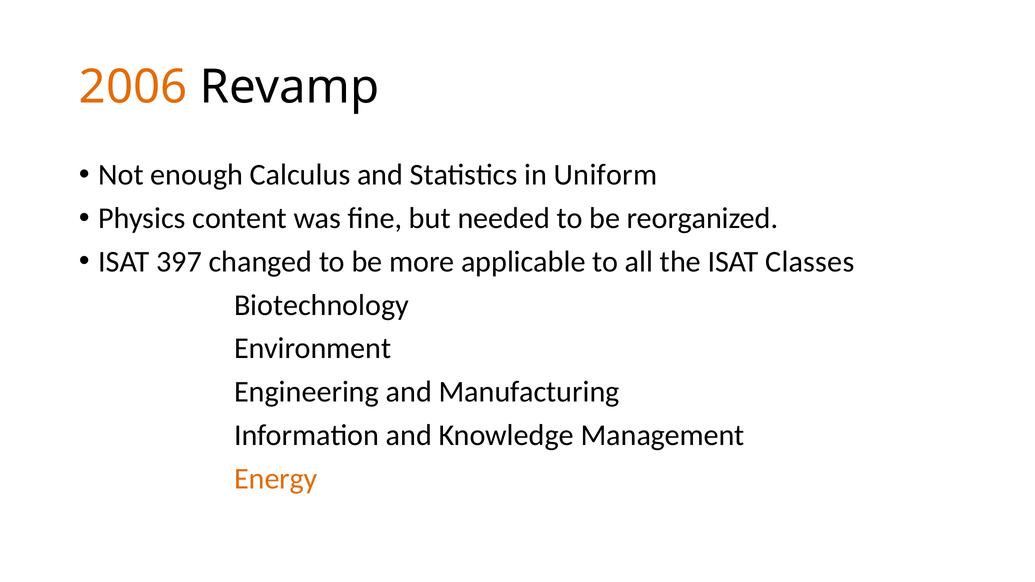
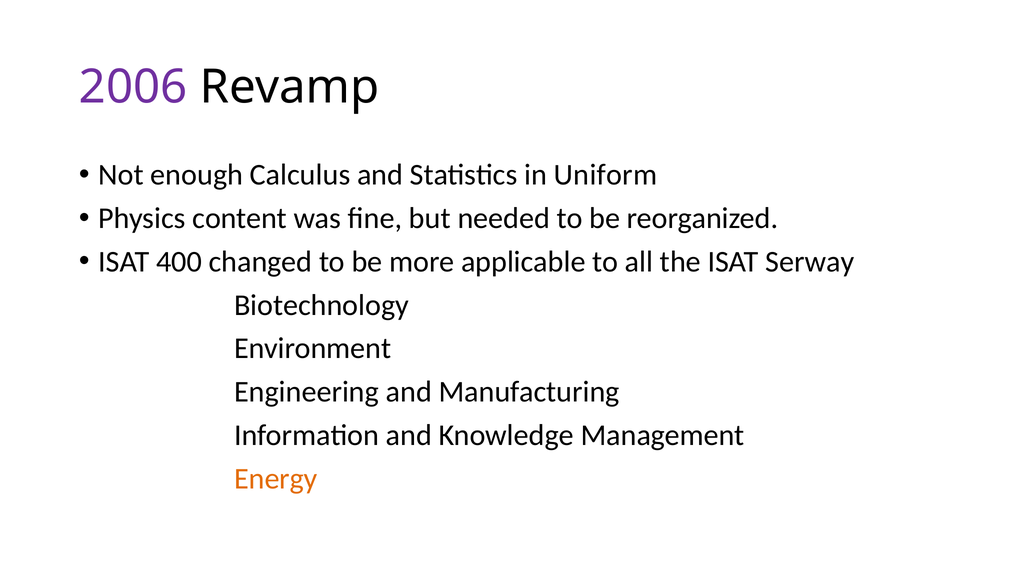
2006 colour: orange -> purple
397: 397 -> 400
Classes: Classes -> Serway
